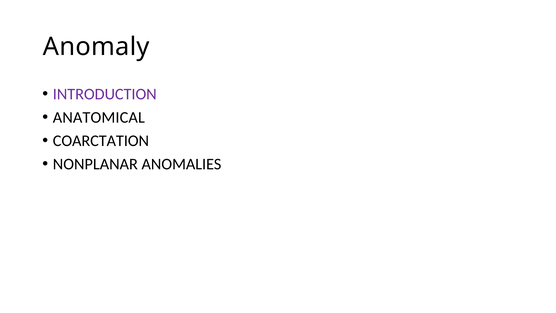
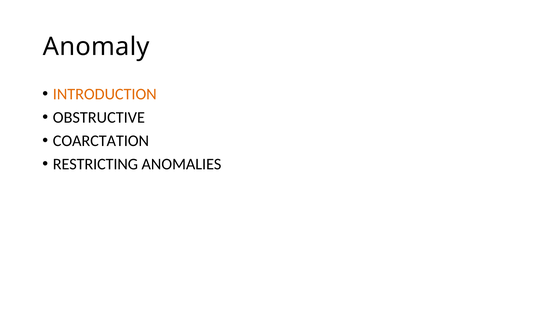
INTRODUCTION colour: purple -> orange
ANATOMICAL: ANATOMICAL -> OBSTRUCTIVE
NONPLANAR: NONPLANAR -> RESTRICTING
